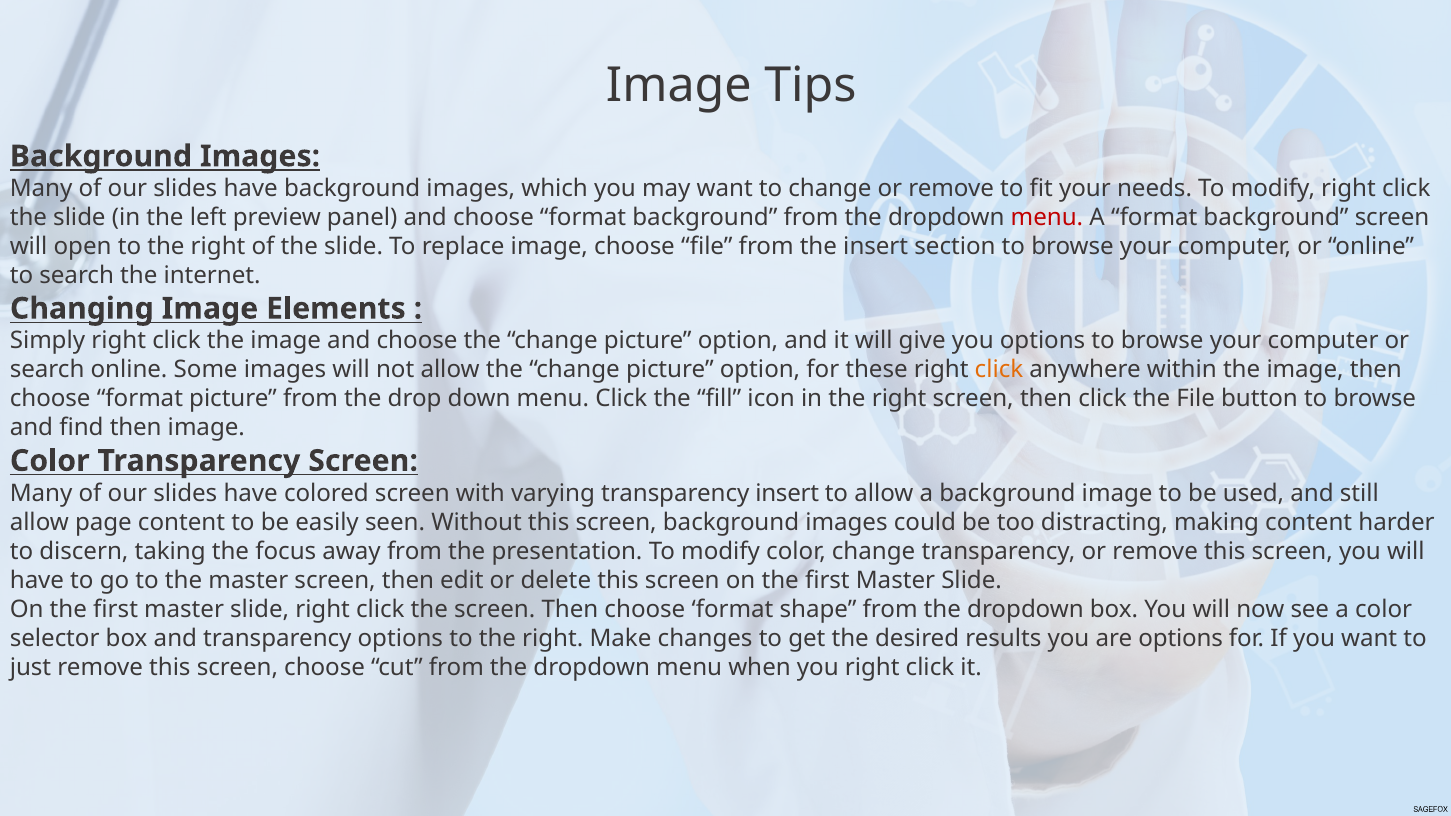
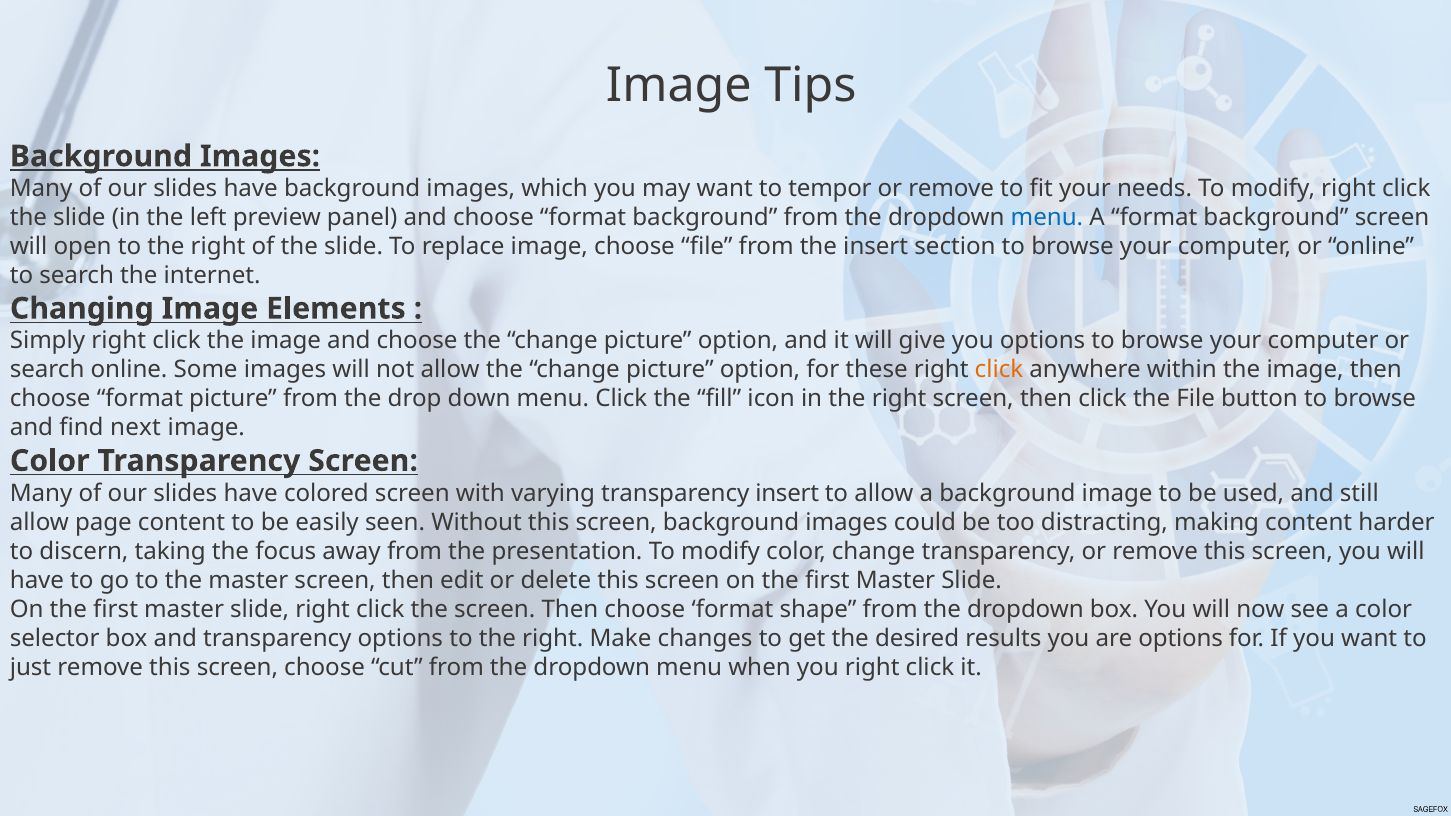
to change: change -> tempor
menu at (1047, 218) colour: red -> blue
find then: then -> next
